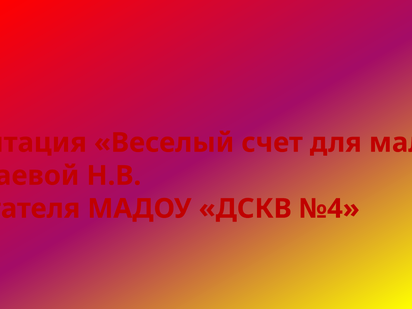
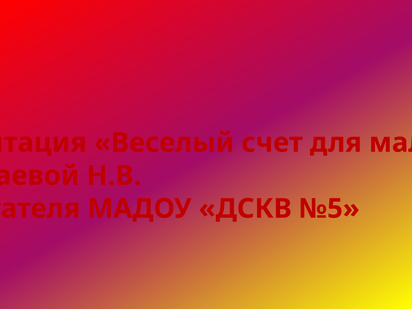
№4: №4 -> №5
